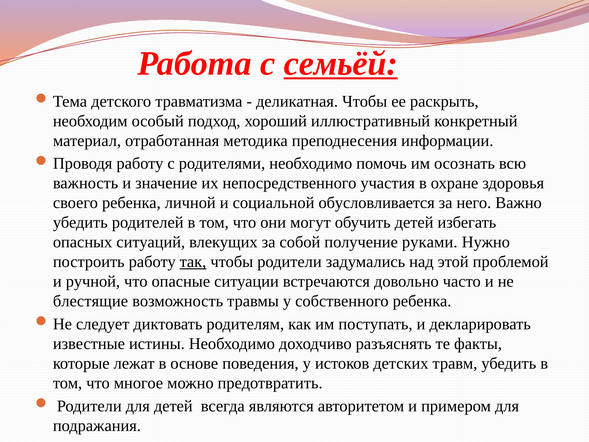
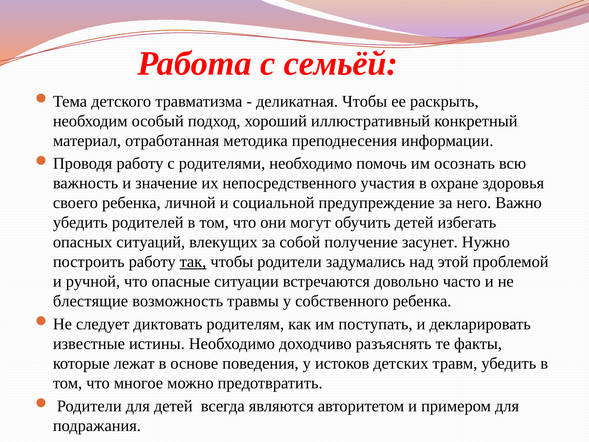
семьёй underline: present -> none
обусловливается: обусловливается -> предупреждение
руками: руками -> засунет
